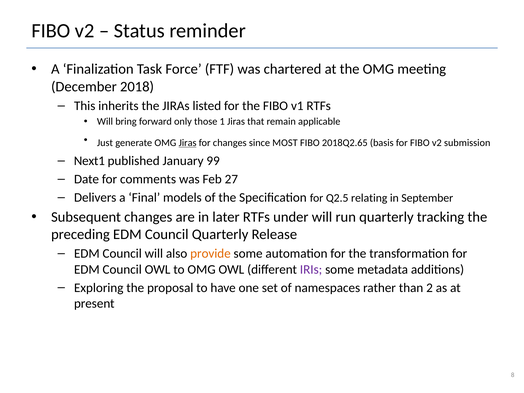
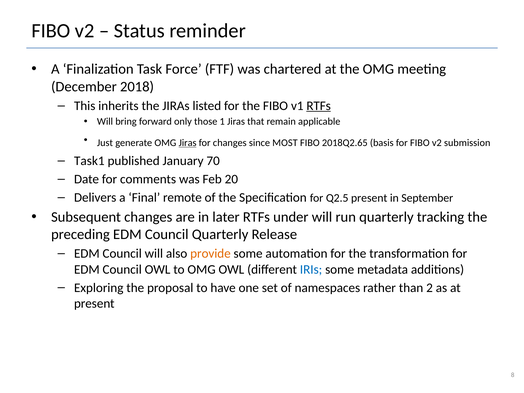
RTFs at (319, 106) underline: none -> present
Next1: Next1 -> Task1
99: 99 -> 70
27: 27 -> 20
models: models -> remote
Q2.5 relating: relating -> present
IRIs colour: purple -> blue
